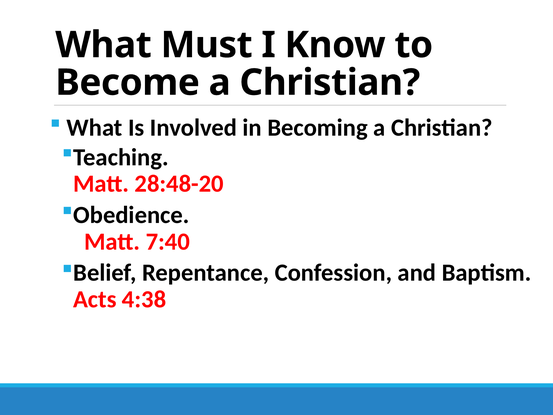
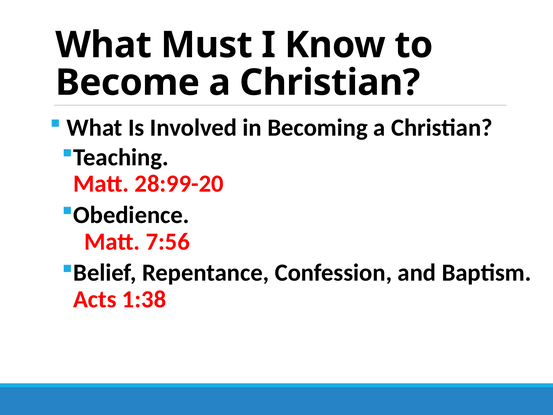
28:48-20: 28:48-20 -> 28:99-20
7:40: 7:40 -> 7:56
4:38: 4:38 -> 1:38
